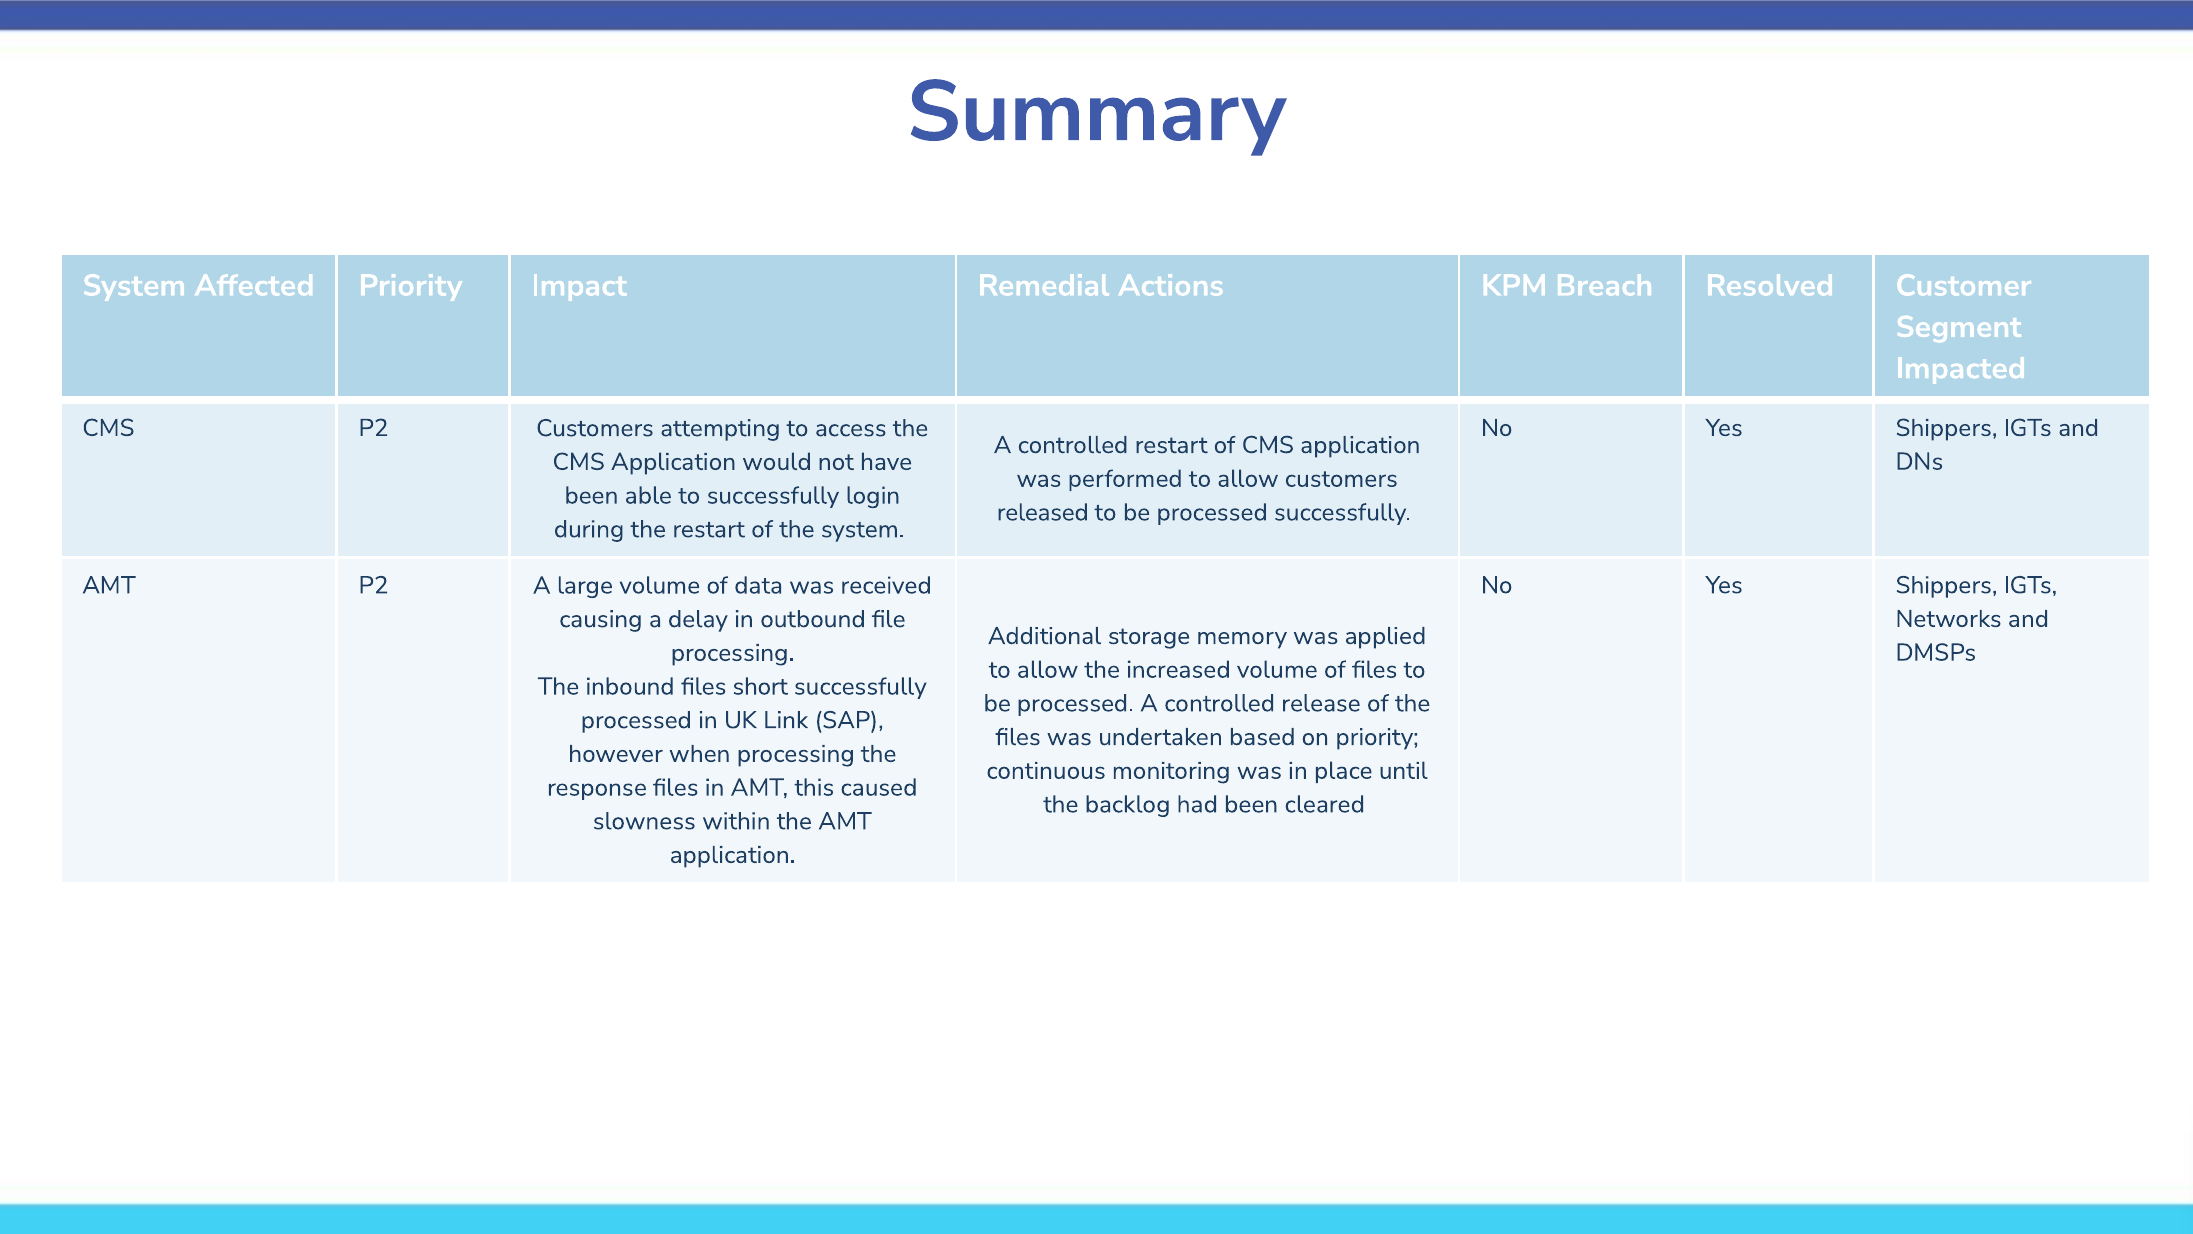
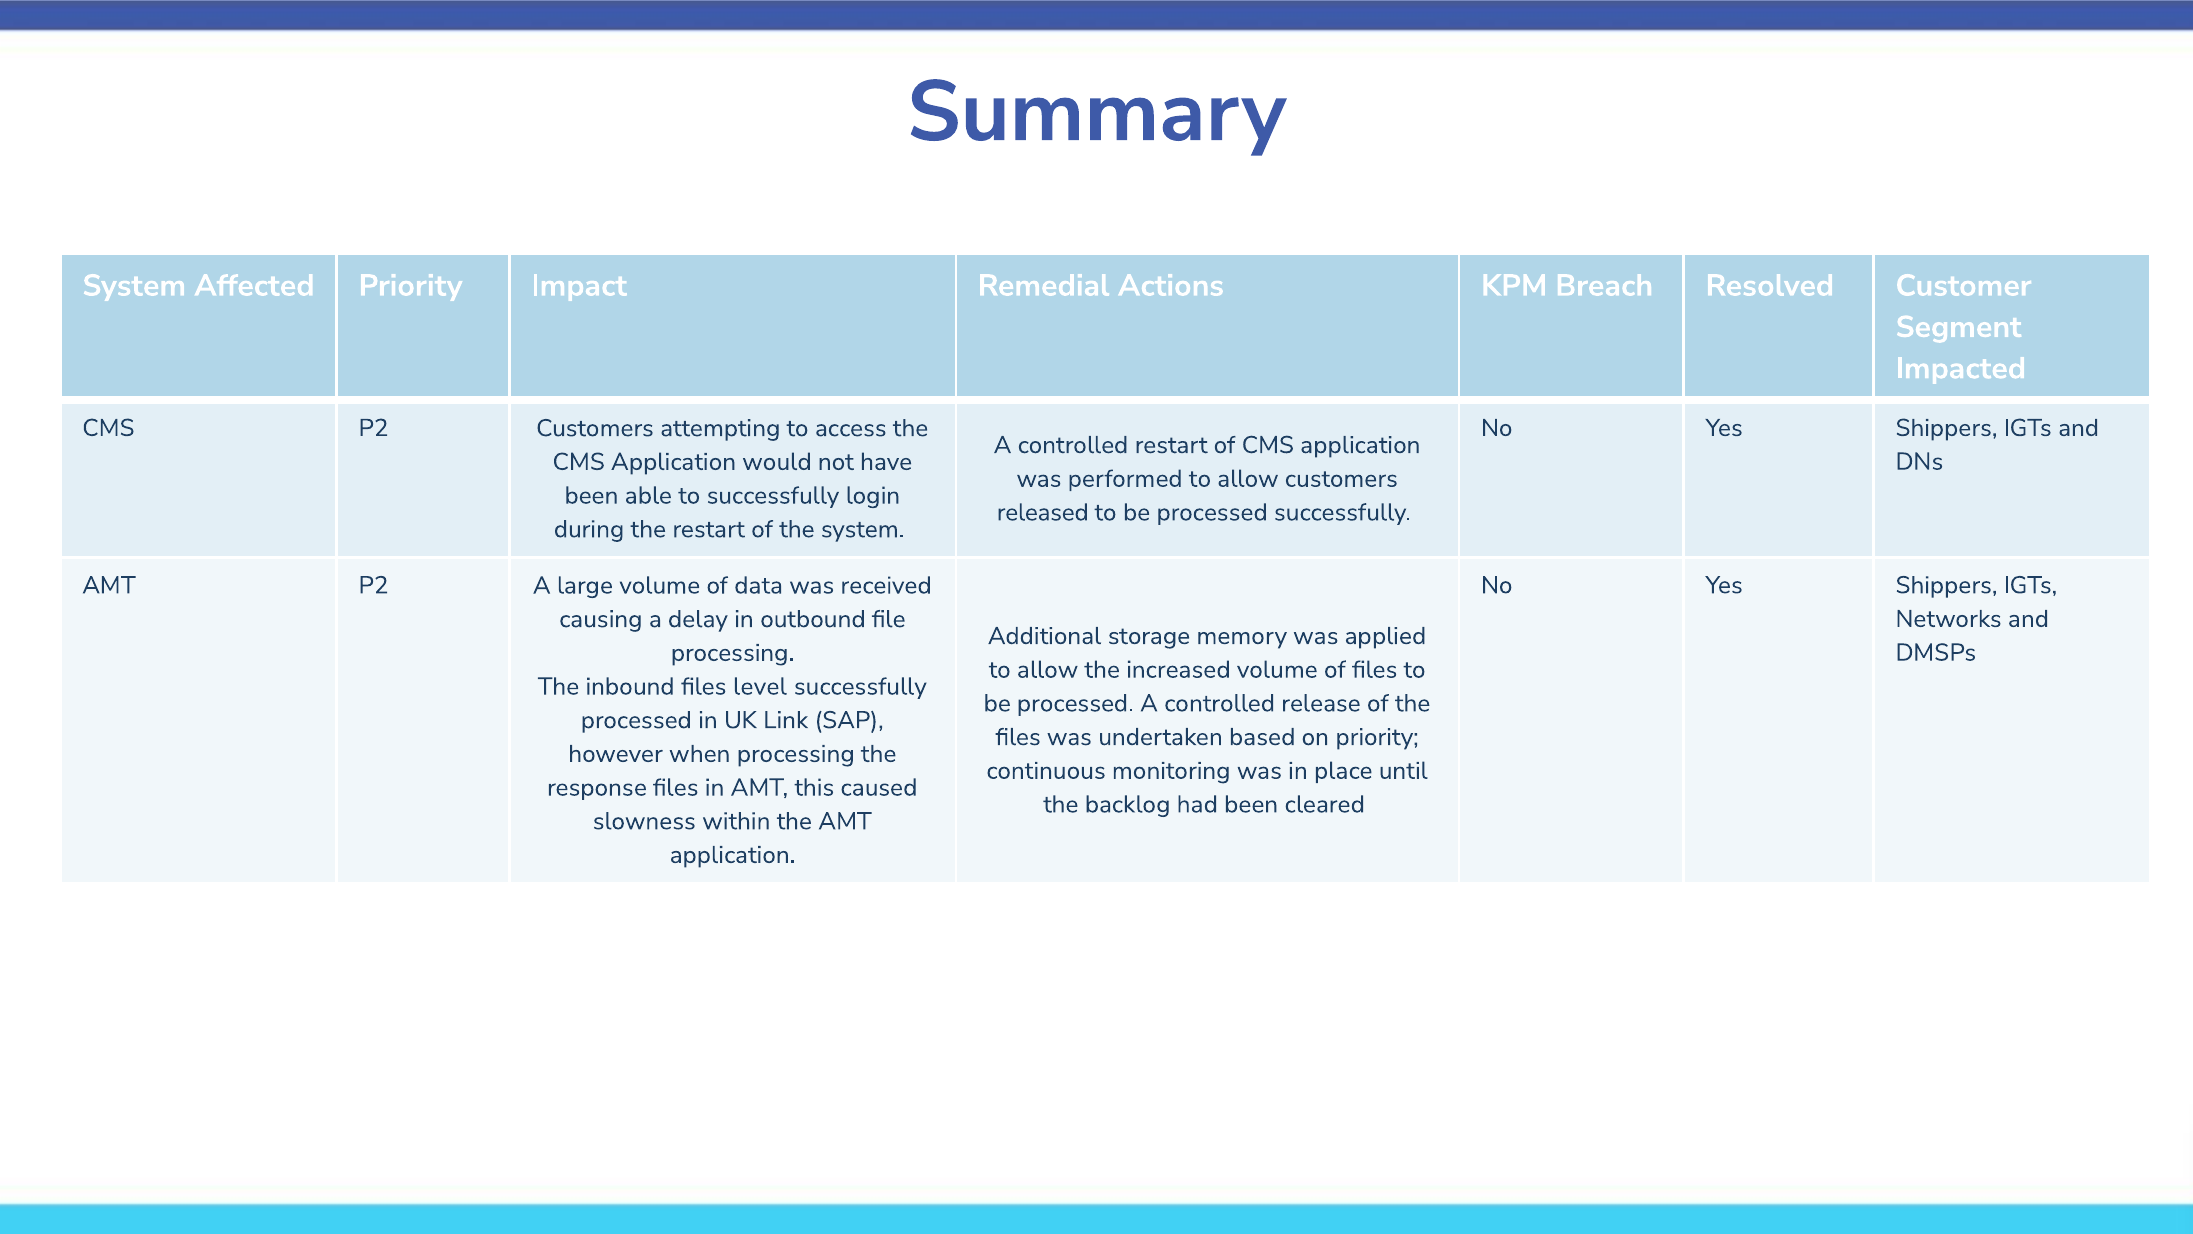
short: short -> level
